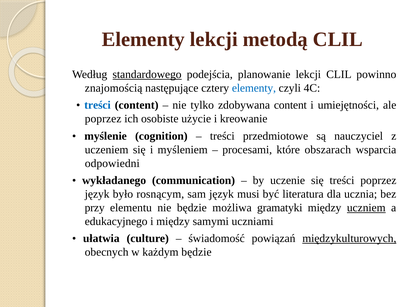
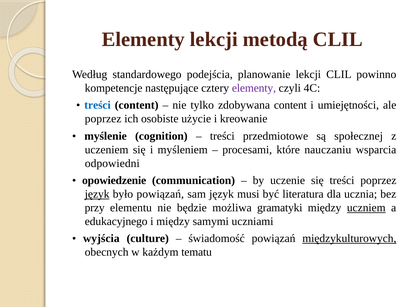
standardowego underline: present -> none
znajomością: znajomością -> kompetencje
elementy at (254, 88) colour: blue -> purple
nauczyciel: nauczyciel -> społecznej
obszarach: obszarach -> nauczaniu
wykładanego: wykładanego -> opowiedzenie
język at (97, 194) underline: none -> present
było rosnącym: rosnącym -> powiązań
ułatwia: ułatwia -> wyjścia
każdym będzie: będzie -> tematu
